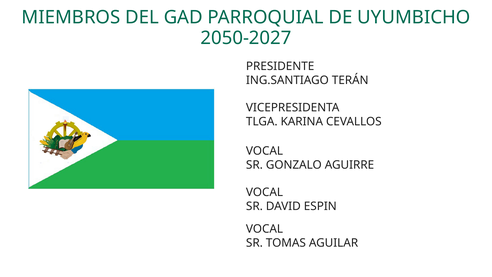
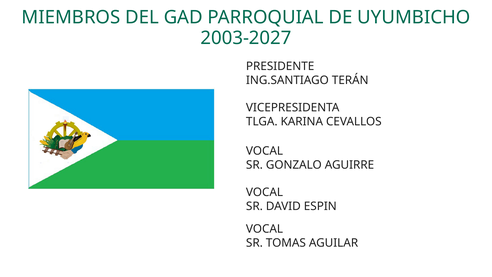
2050-2027: 2050-2027 -> 2003-2027
